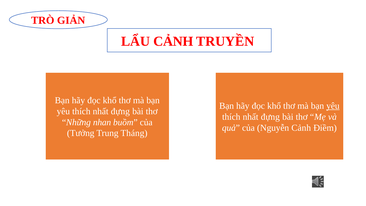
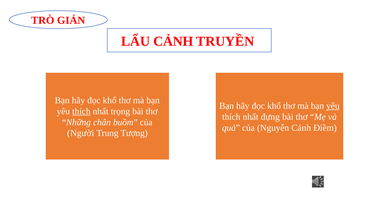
thích at (81, 111) underline: none -> present
đựng at (120, 111): đựng -> trọng
nhan: nhan -> chân
Tưởng: Tưởng -> Người
Tháng: Tháng -> Tượng
